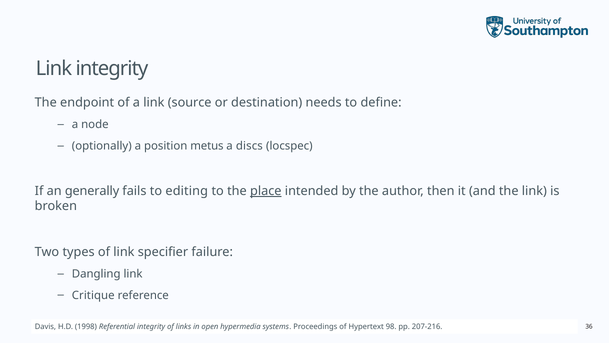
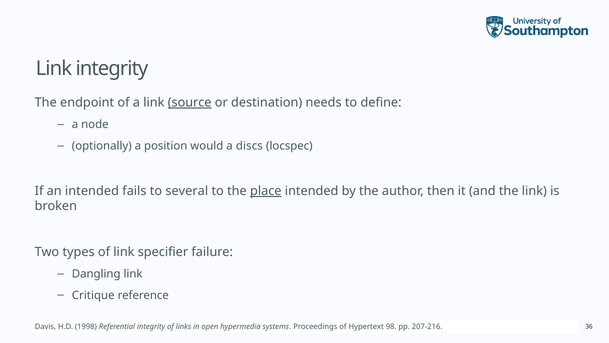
source underline: none -> present
metus: metus -> would
an generally: generally -> intended
editing: editing -> several
